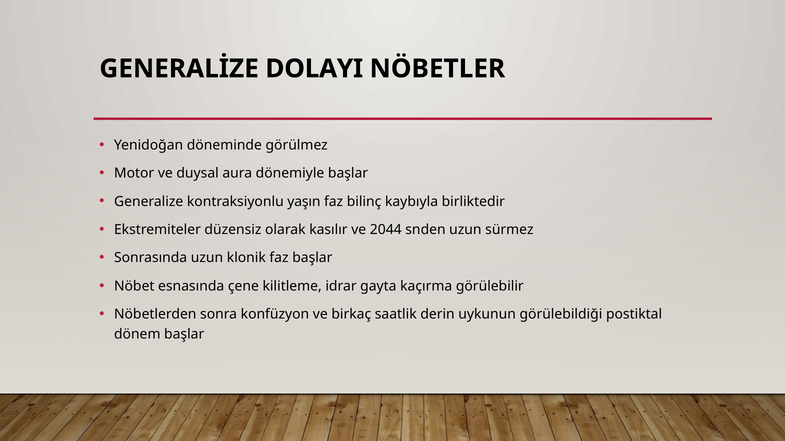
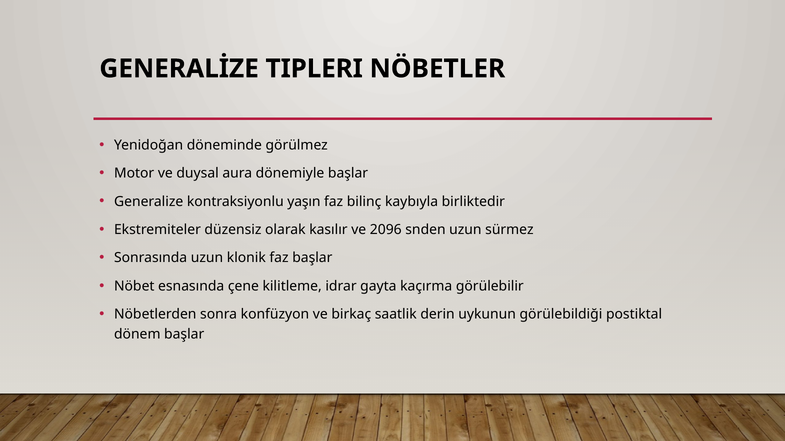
DOLAYI: DOLAYI -> TIPLERI
2044: 2044 -> 2096
